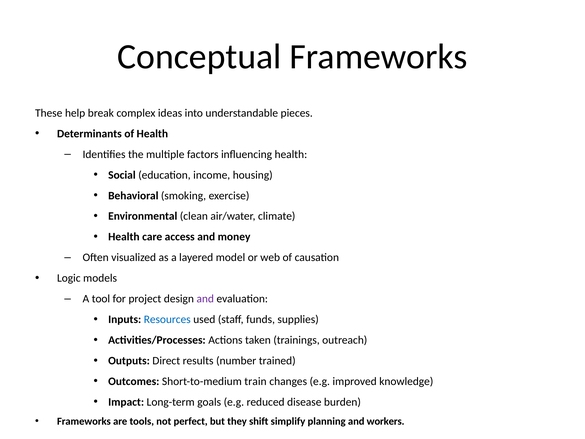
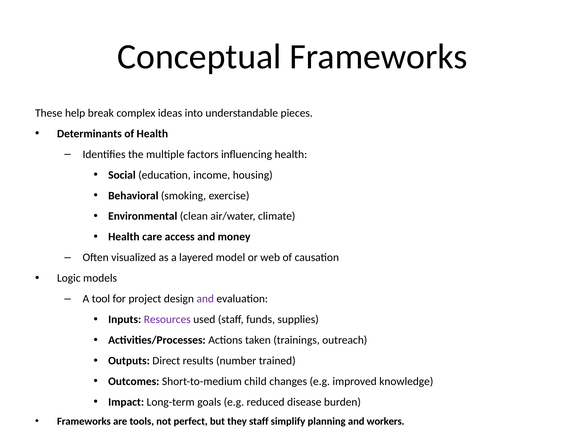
Resources colour: blue -> purple
train: train -> child
they shift: shift -> staff
